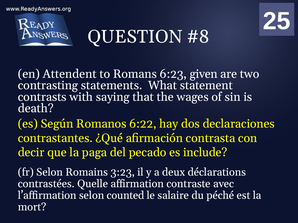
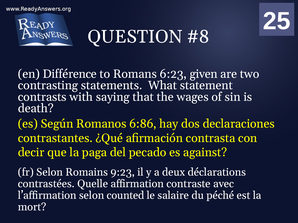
Attendent: Attendent -> Différence
6:22: 6:22 -> 6:86
include: include -> against
3:23: 3:23 -> 9:23
